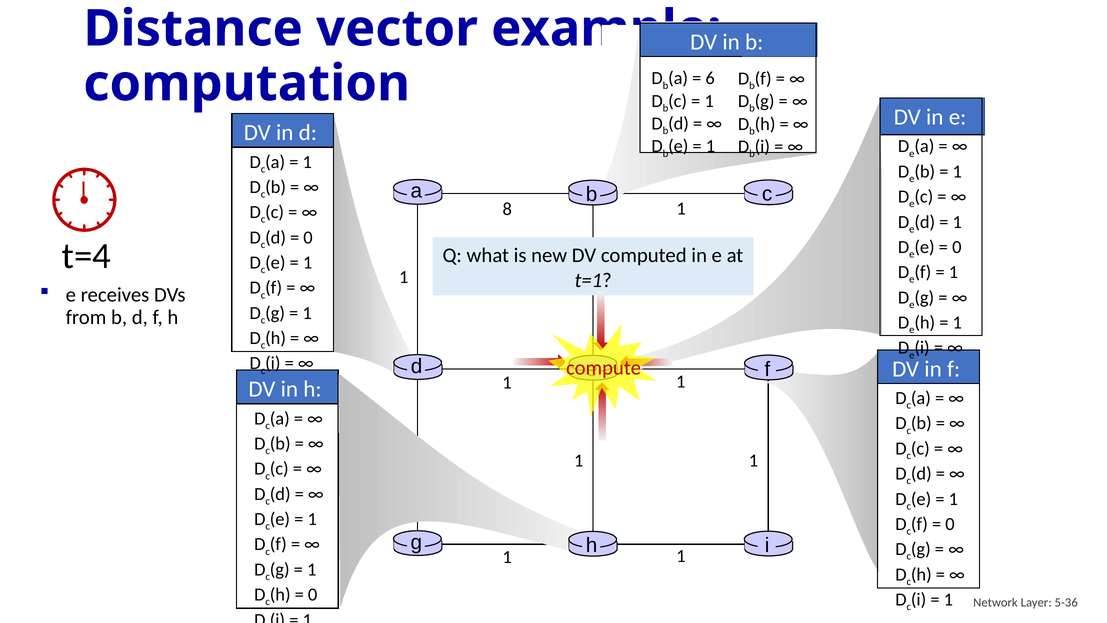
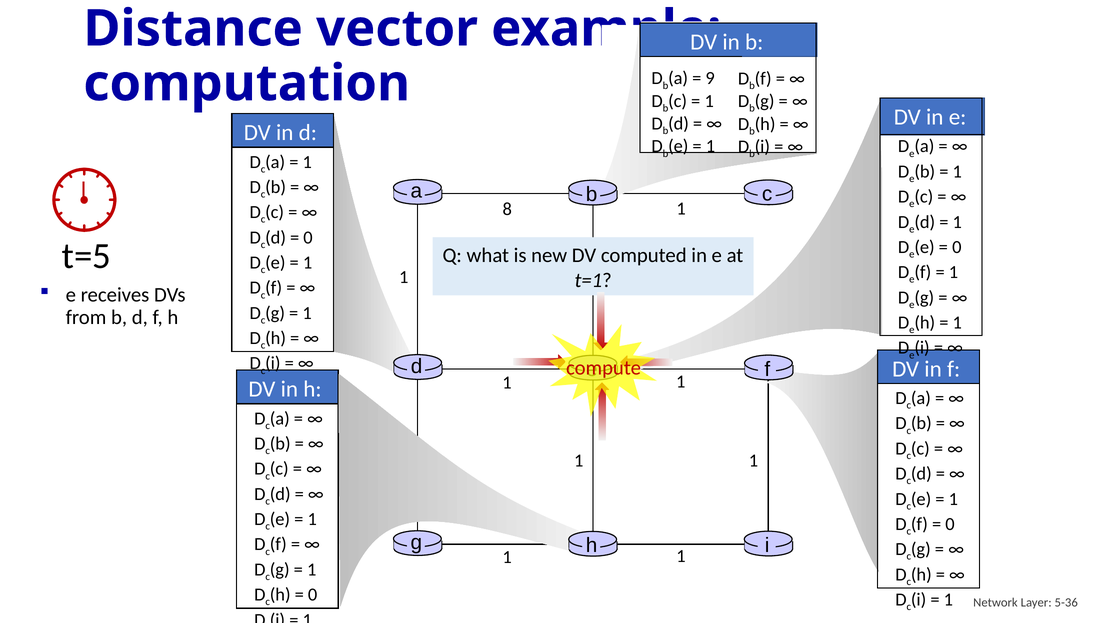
6: 6 -> 9
t=4: t=4 -> t=5
